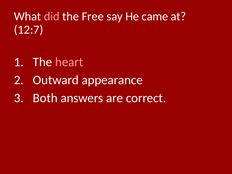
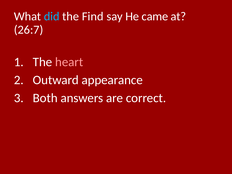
did colour: pink -> light blue
Free: Free -> Find
12:7: 12:7 -> 26:7
